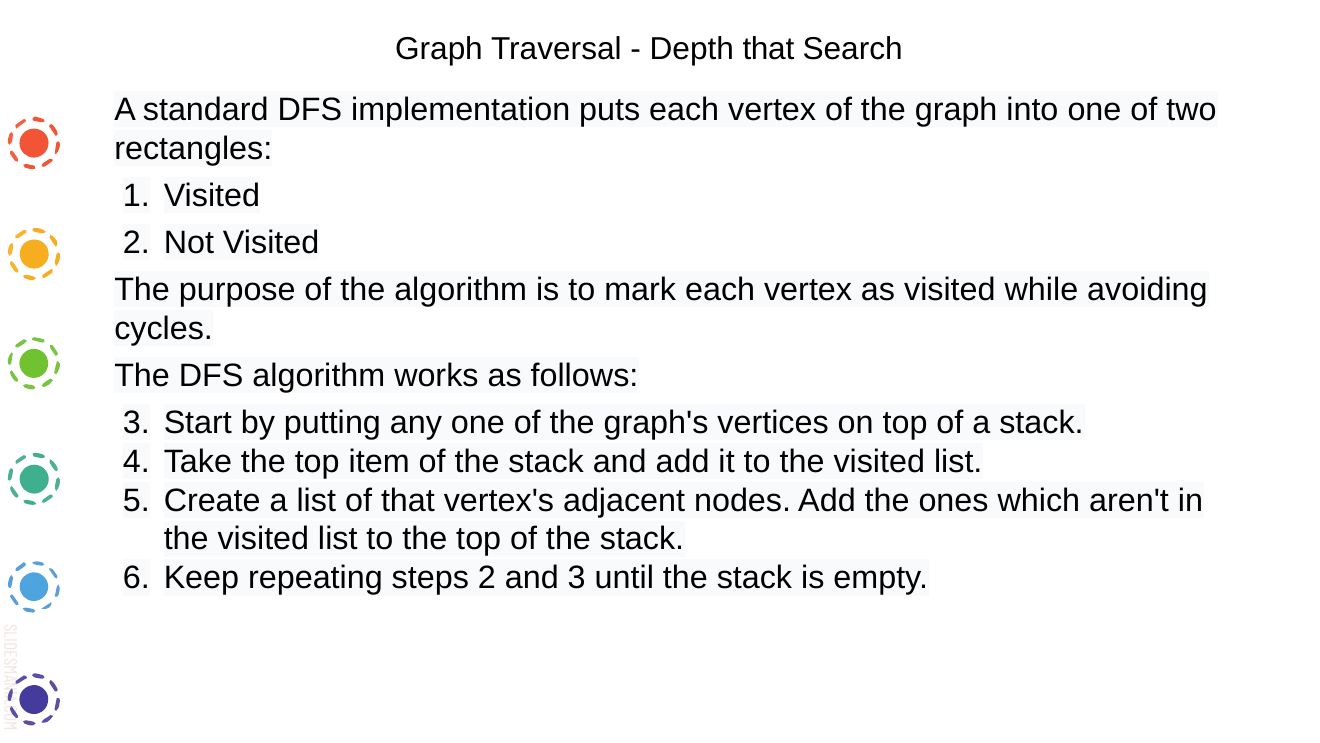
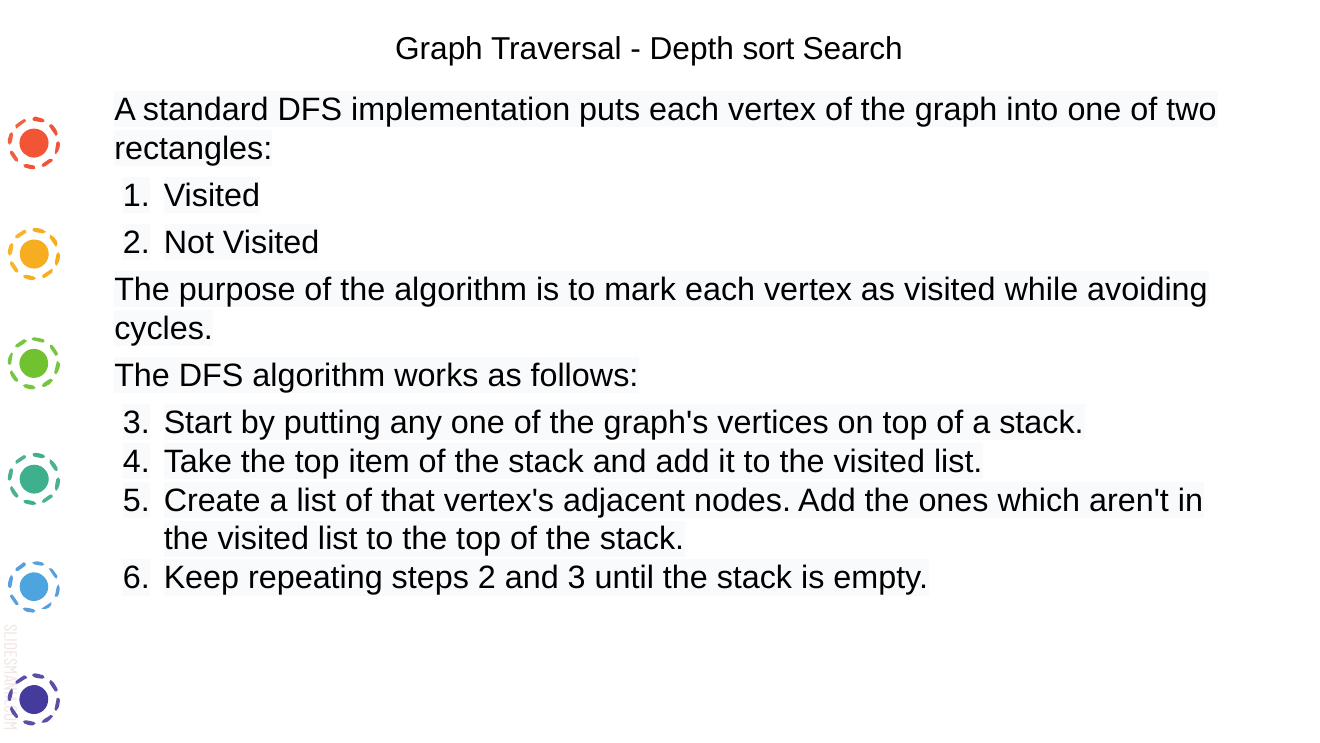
Depth that: that -> sort
